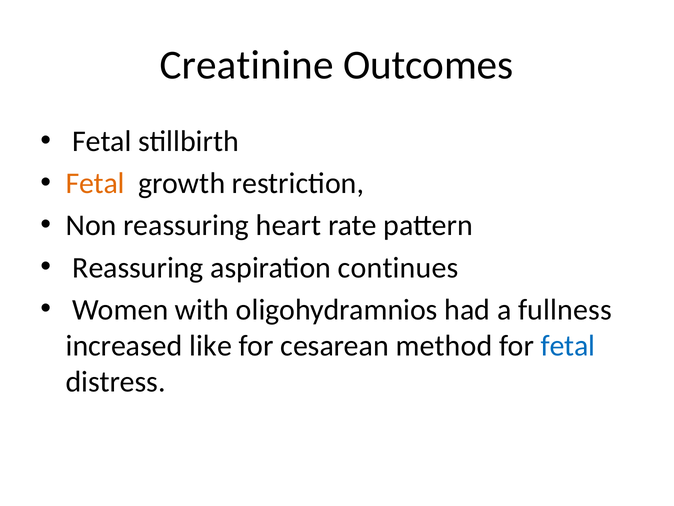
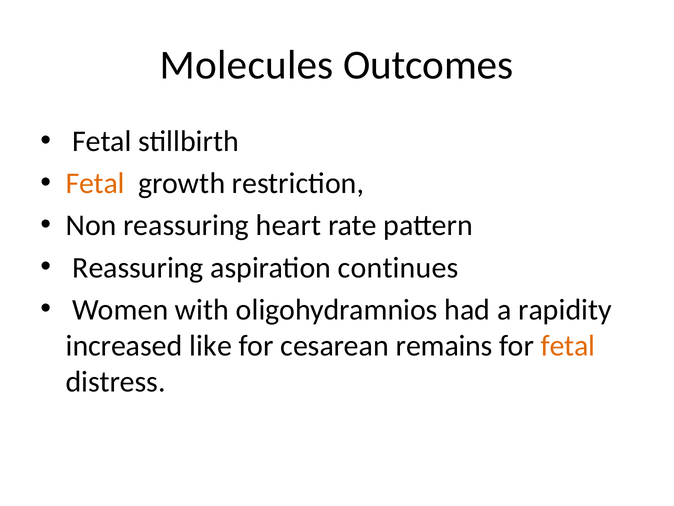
Creatinine: Creatinine -> Molecules
fullness: fullness -> rapidity
method: method -> remains
fetal at (568, 345) colour: blue -> orange
